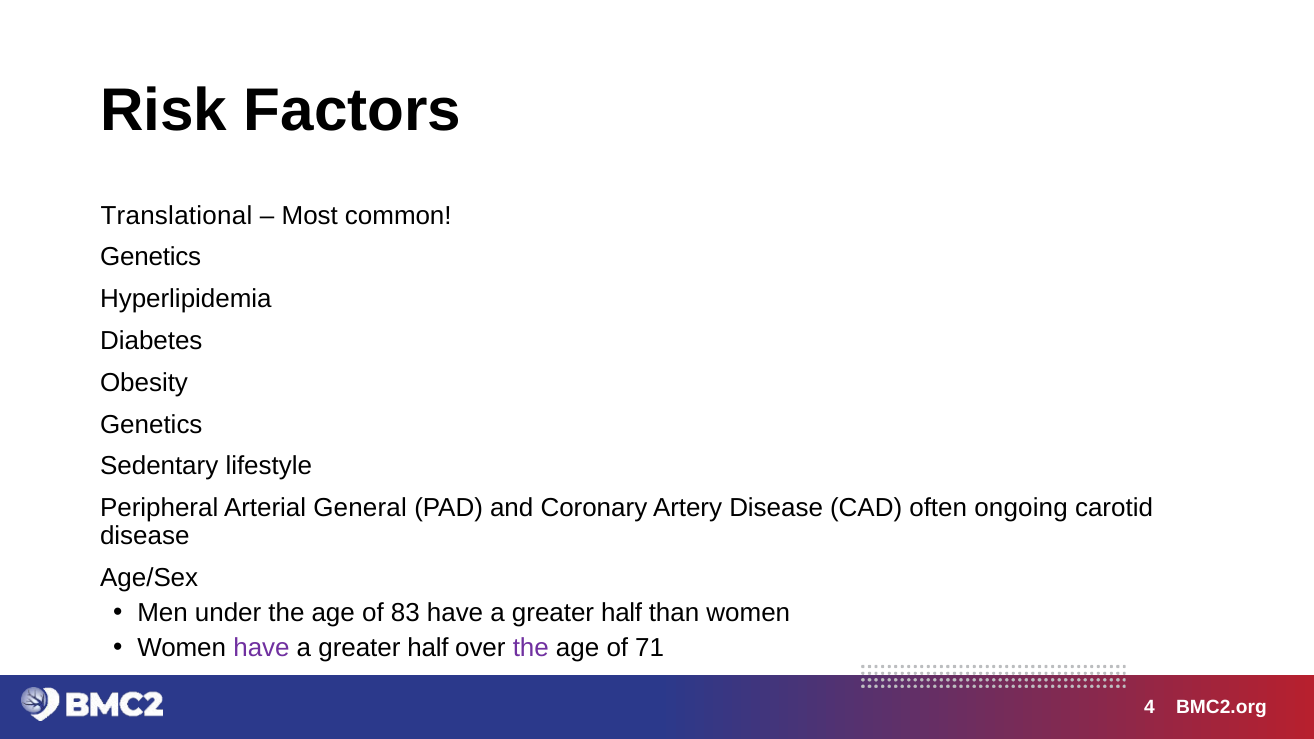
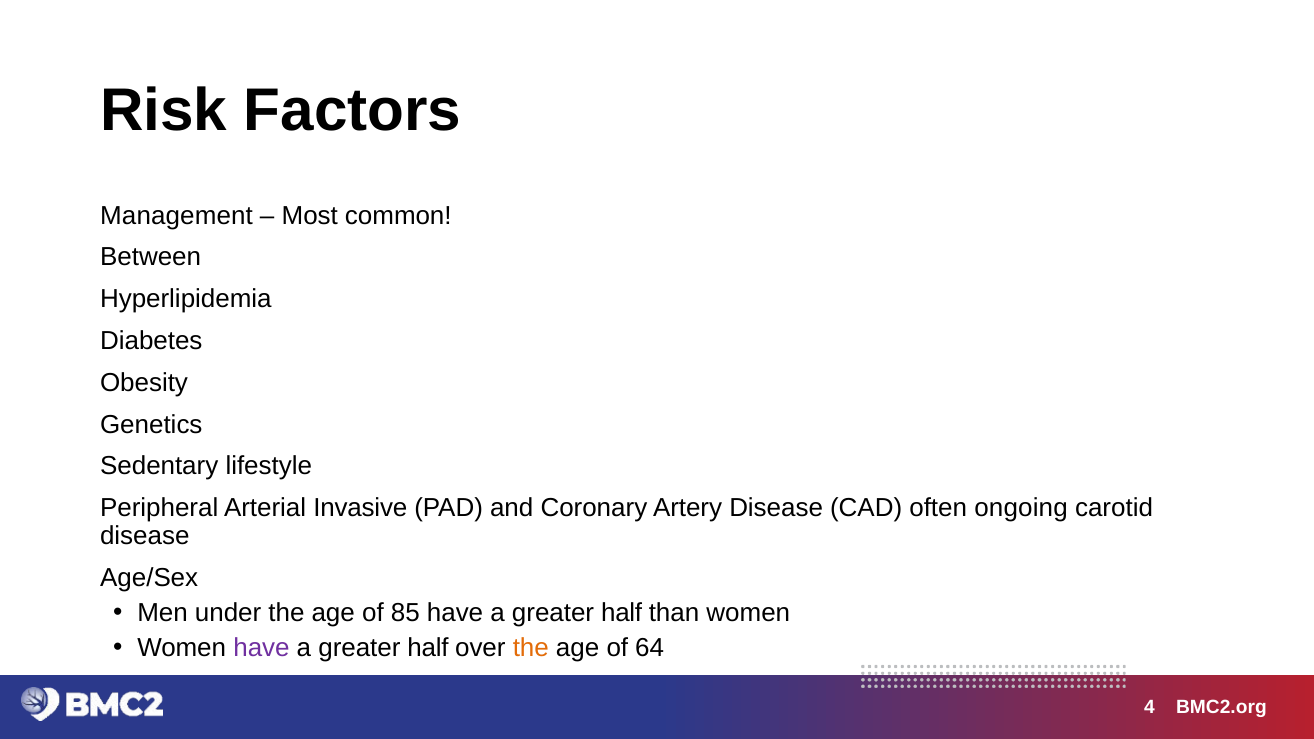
Translational: Translational -> Management
Genetics at (151, 257): Genetics -> Between
General: General -> Invasive
83: 83 -> 85
the at (531, 648) colour: purple -> orange
71: 71 -> 64
